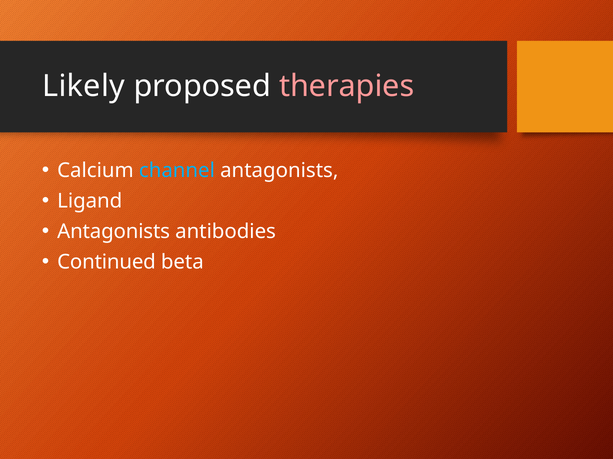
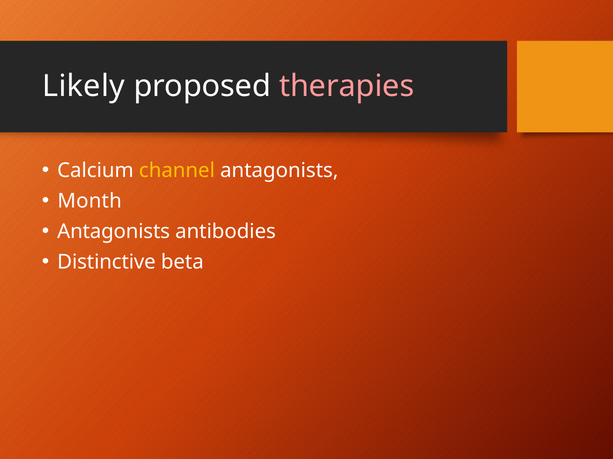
channel colour: light blue -> yellow
Ligand: Ligand -> Month
Continued: Continued -> Distinctive
